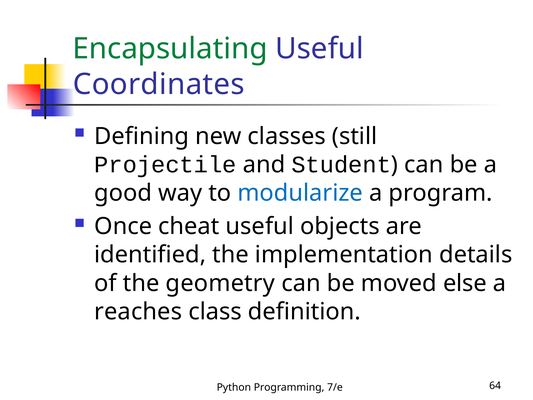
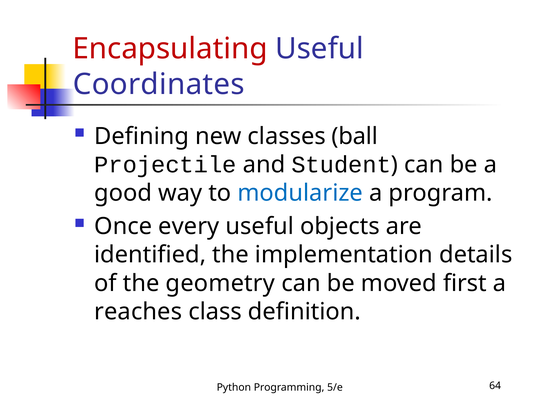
Encapsulating colour: green -> red
still: still -> ball
cheat: cheat -> every
else: else -> first
7/e: 7/e -> 5/e
